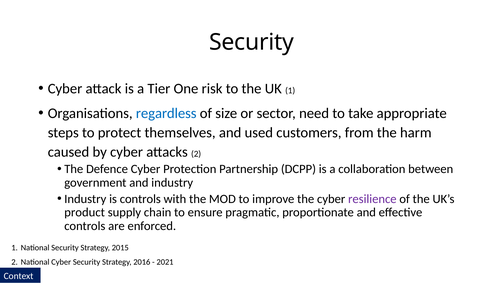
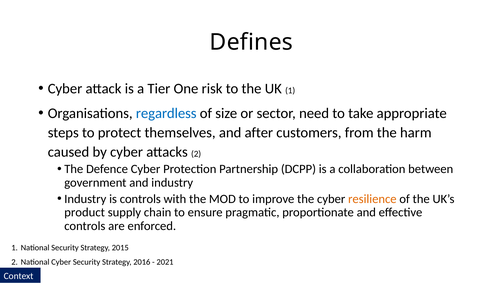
Security at (252, 42): Security -> Defines
used: used -> after
resilience colour: purple -> orange
